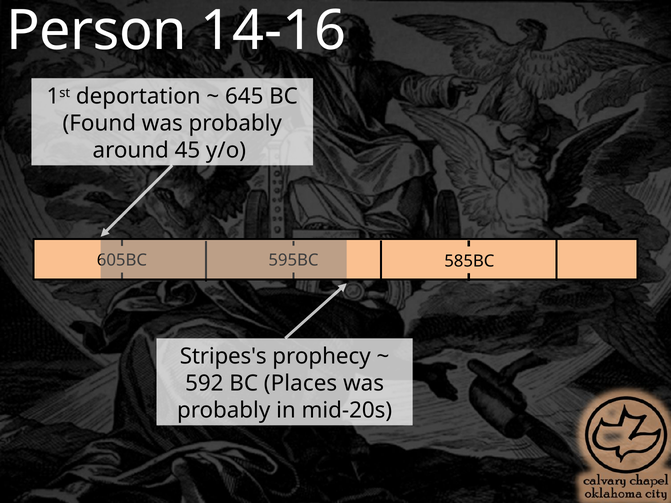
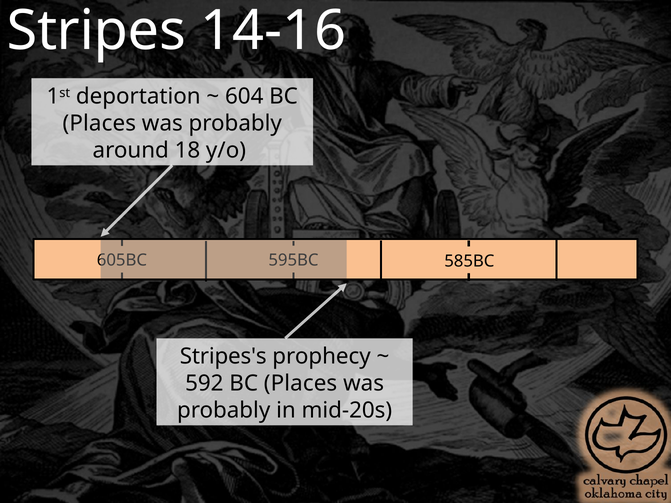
Person: Person -> Stripes
645: 645 -> 604
Found at (99, 123): Found -> Places
45: 45 -> 18
